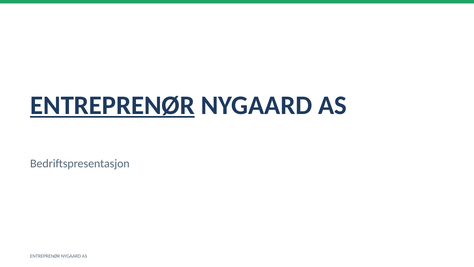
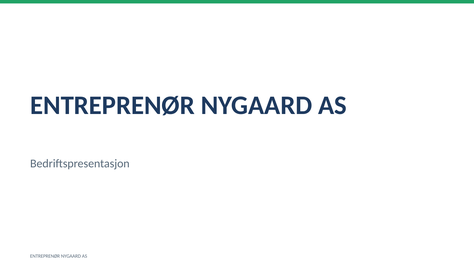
ENTREPRENØR at (112, 105) underline: present -> none
